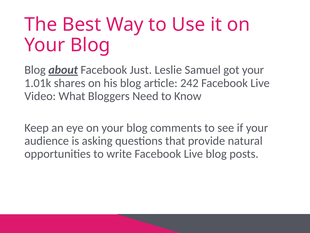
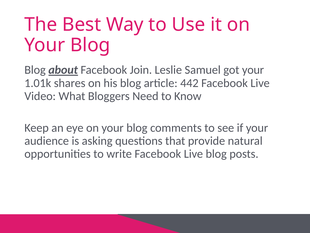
Just: Just -> Join
242: 242 -> 442
